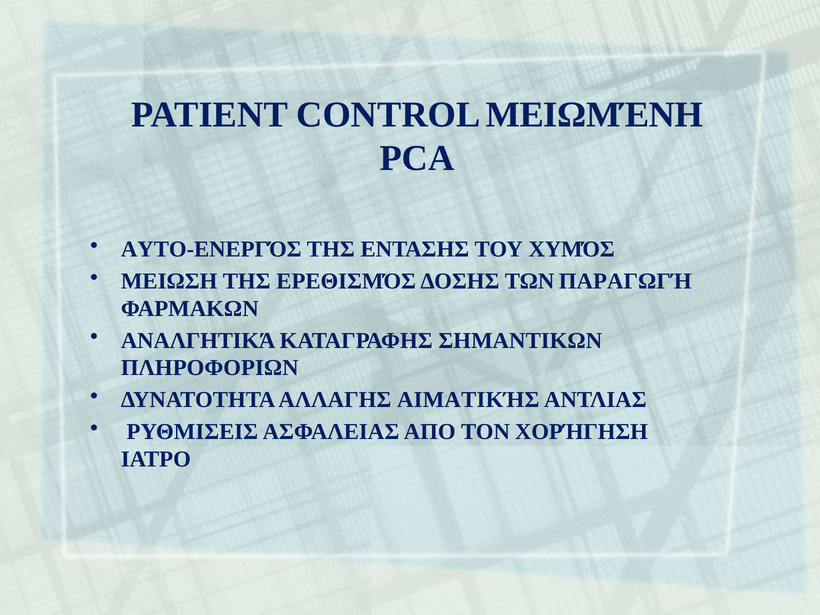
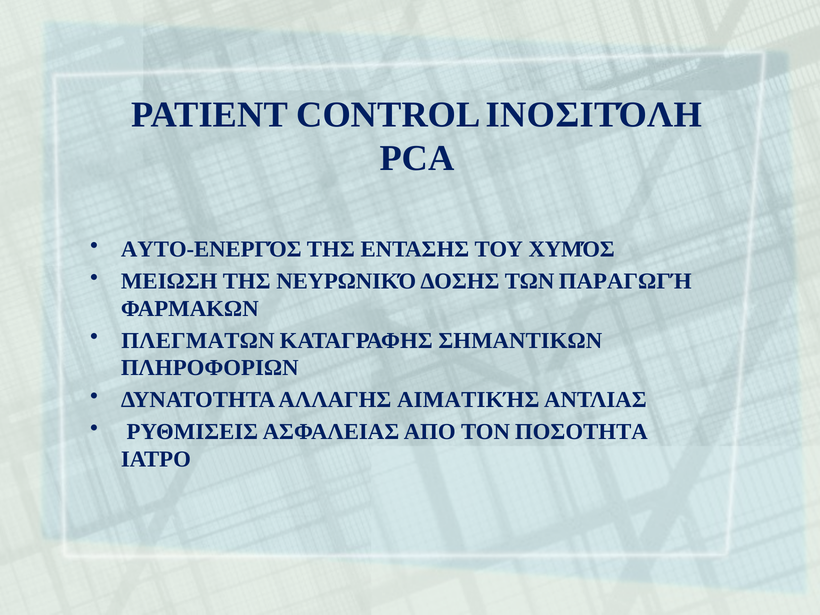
ΜΕΙΩΜΈΝΗ: ΜΕΙΩΜΈΝΗ -> ΙΝΟΣΙΤΌΛΗ
ΕΡΕΘΙΣΜΌΣ: ΕΡΕΘΙΣΜΌΣ -> ΝΕΥΡΩΝΙΚΌ
ΑΝΑΛΓΗΤΙΚΆ: ΑΝΑΛΓΗΤΙΚΆ -> ΠΛΕΓΜΑΤΩΝ
ΧΟΡΉΓΗΣΗ: ΧΟΡΉΓΗΣΗ -> ΠΟΣΟΤΗΤΑ
